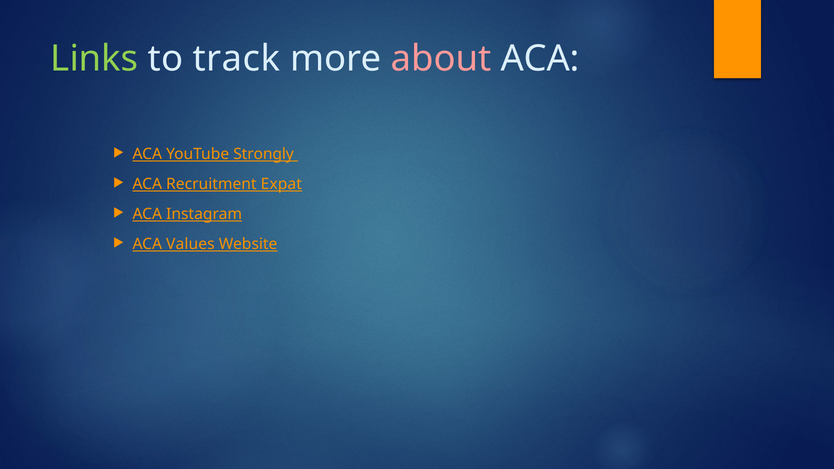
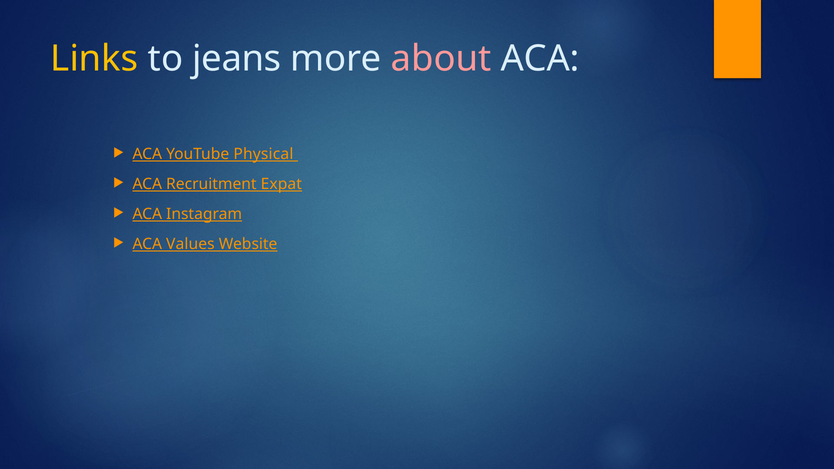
Links colour: light green -> yellow
track: track -> jeans
Strongly: Strongly -> Physical
